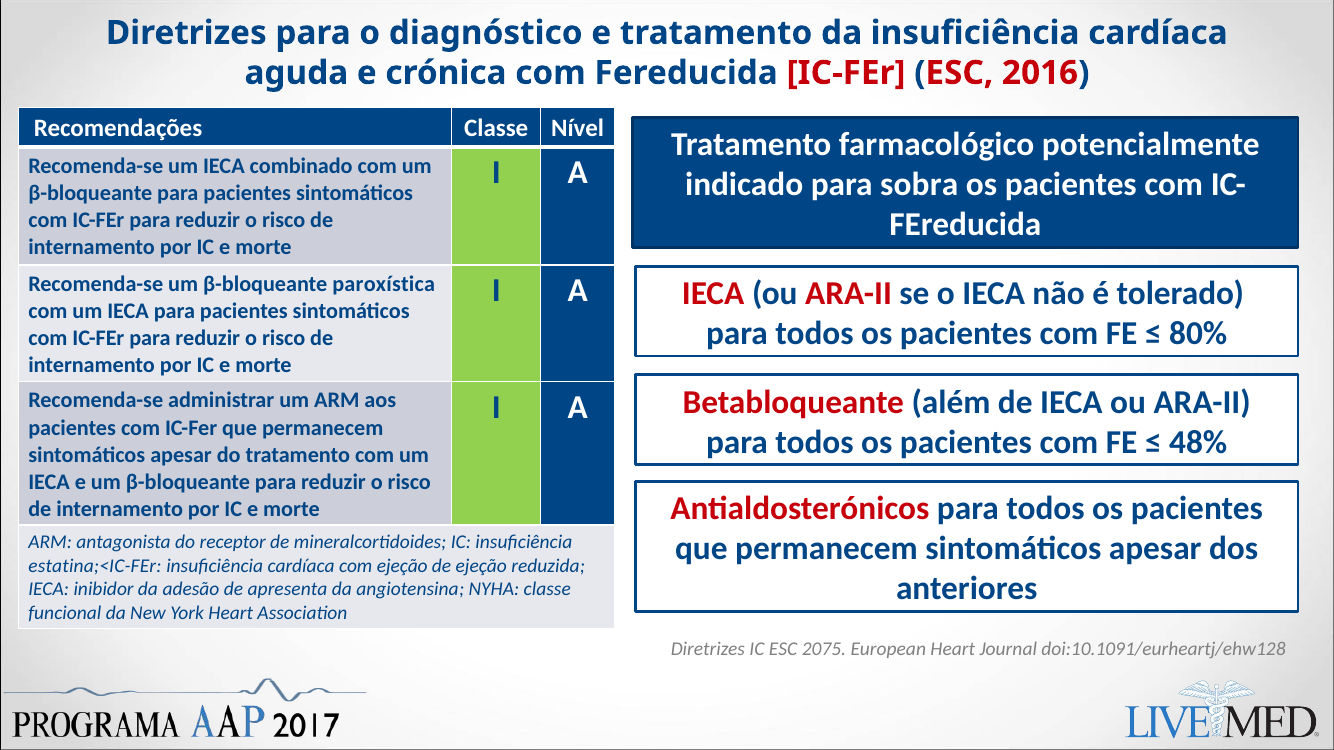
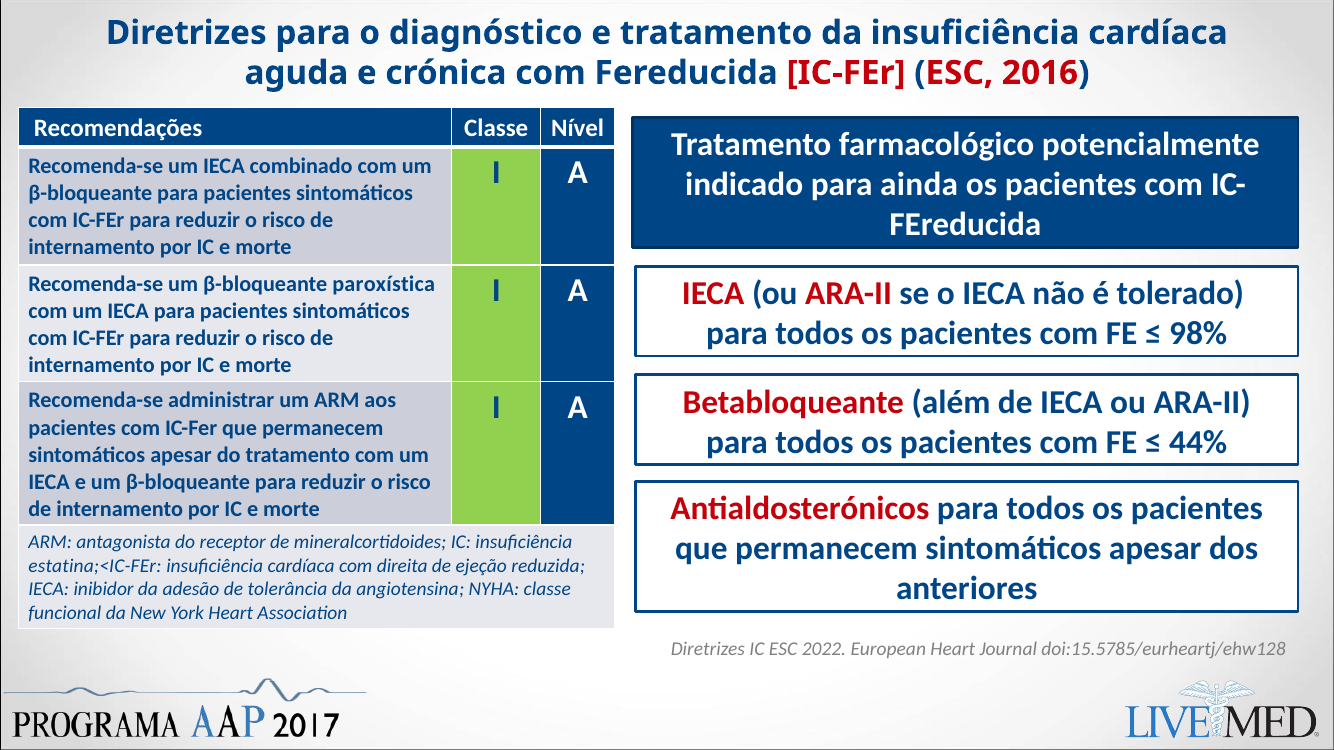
sobra: sobra -> ainda
80%: 80% -> 98%
48%: 48% -> 44%
com ejeção: ejeção -> direita
apresenta: apresenta -> tolerância
2075: 2075 -> 2022
doi:10.1091/eurheartj/ehw128: doi:10.1091/eurheartj/ehw128 -> doi:15.5785/eurheartj/ehw128
